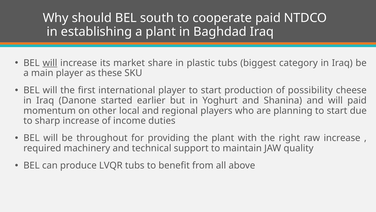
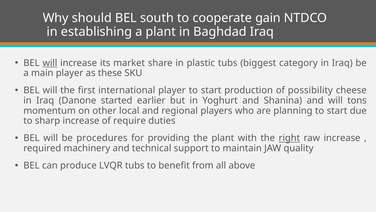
cooperate paid: paid -> gain
will paid: paid -> tons
income: income -> require
throughout: throughout -> procedures
right underline: none -> present
